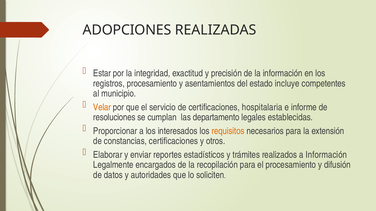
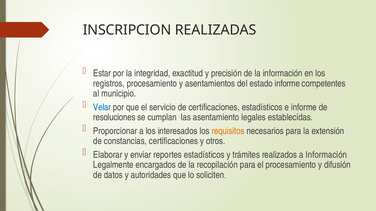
ADOPCIONES: ADOPCIONES -> INSCRIPCION
estado incluye: incluye -> informe
Velar colour: orange -> blue
certificaciones hospitalaria: hospitalaria -> estadísticos
departamento: departamento -> asentamiento
